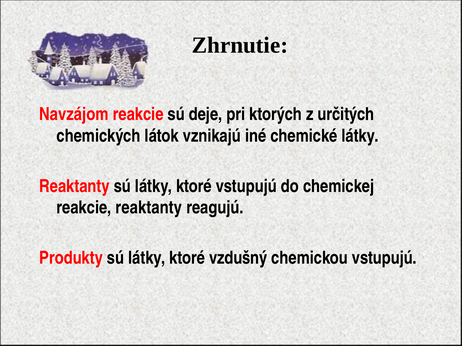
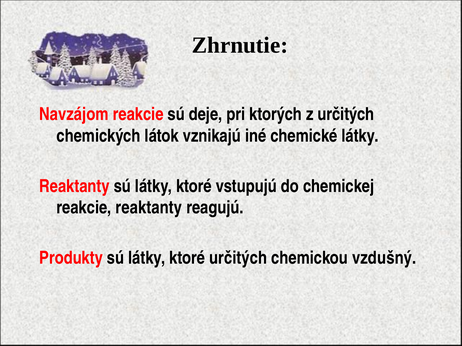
ktoré vzdušný: vzdušný -> určitých
chemickou vstupujú: vstupujú -> vzdušný
